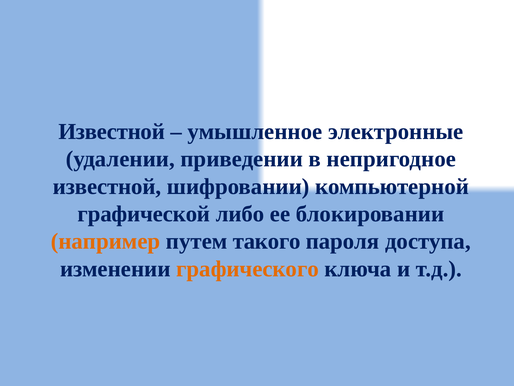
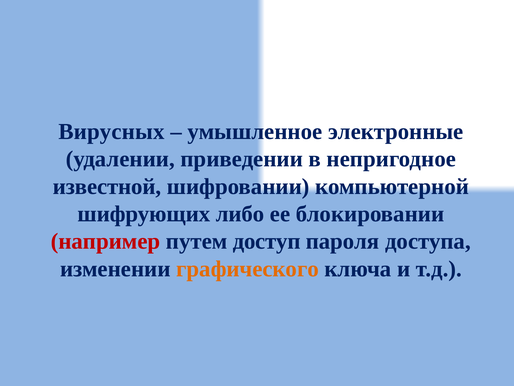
Известной at (112, 131): Известной -> Вирусных
графической: графической -> шифрующих
например colour: orange -> red
такого: такого -> доступ
